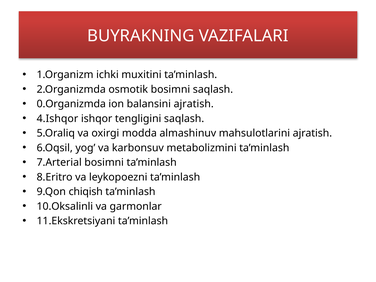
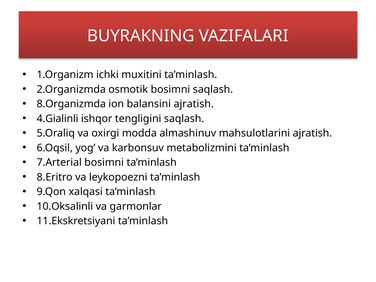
0.Organizmda: 0.Organizmda -> 8.Organizmda
4.Ishqor: 4.Ishqor -> 4.Gialinli
chiqish: chiqish -> xalqasi
